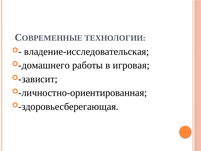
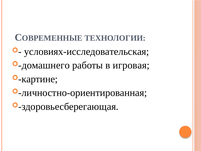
владение-исследовательская: владение-исследовательская -> условиях-исследовательская
зависит: зависит -> картине
